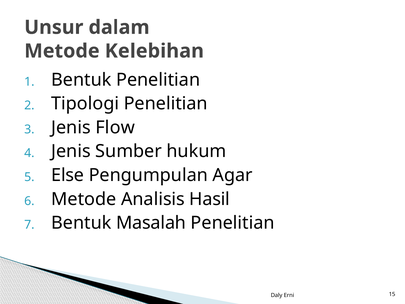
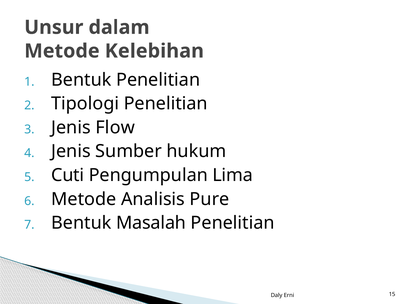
Else: Else -> Cuti
Agar: Agar -> Lima
Hasil: Hasil -> Pure
